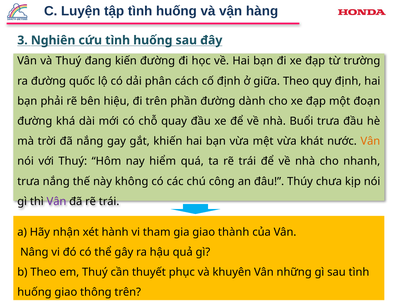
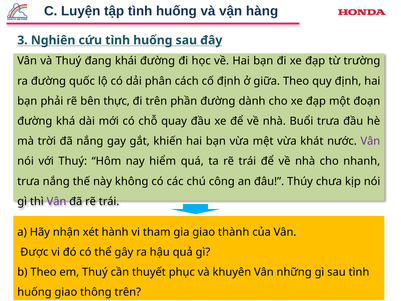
kiến: kiến -> khái
hiệu: hiệu -> thực
Vân at (370, 141) colour: orange -> purple
Nâng: Nâng -> Được
